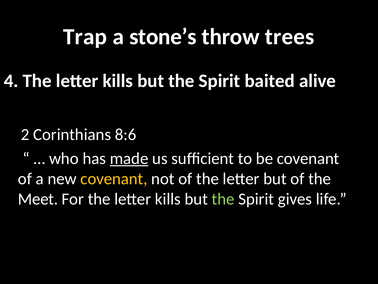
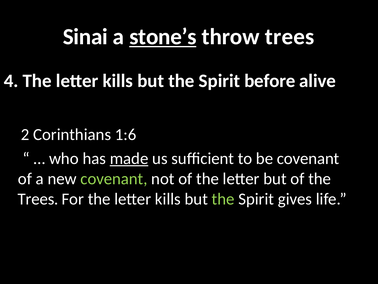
Trap: Trap -> Sinai
stone’s underline: none -> present
baited: baited -> before
8:6: 8:6 -> 1:6
covenant at (114, 178) colour: yellow -> light green
Meet at (38, 199): Meet -> Trees
